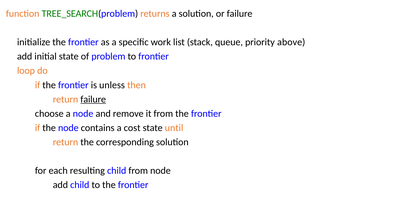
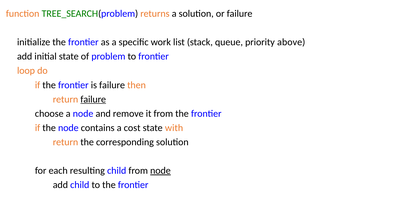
is unless: unless -> failure
until: until -> with
node at (160, 170) underline: none -> present
